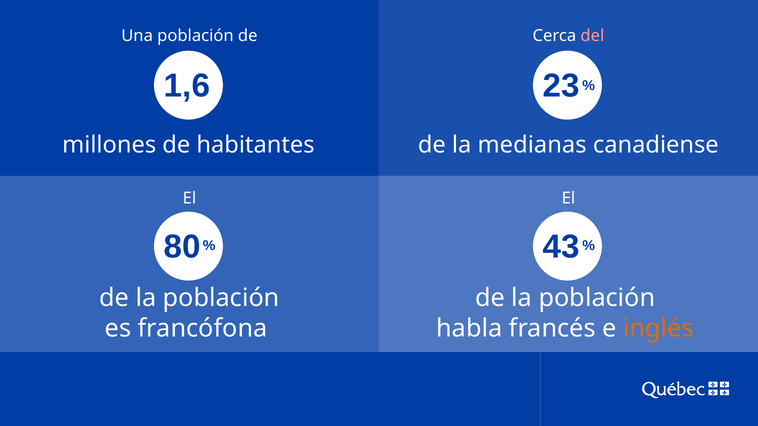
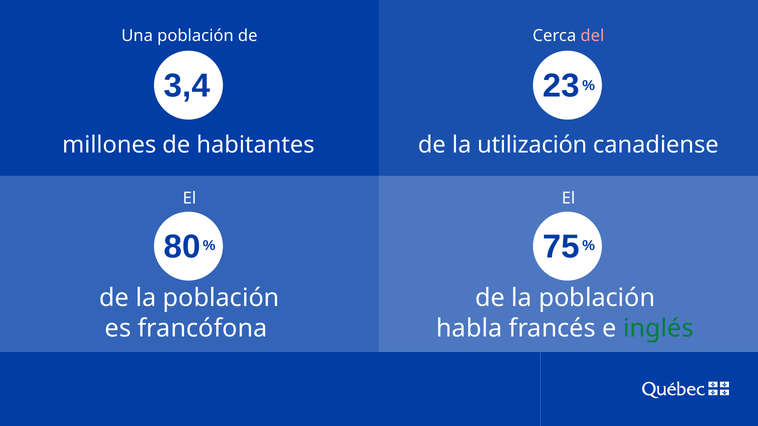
1,6: 1,6 -> 3,4
medianas: medianas -> utilización
43: 43 -> 75
inglés colour: orange -> green
